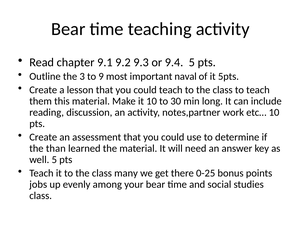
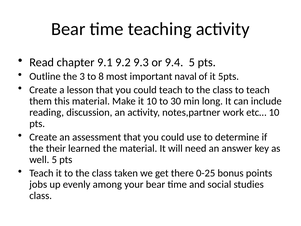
9: 9 -> 8
than: than -> their
many: many -> taken
